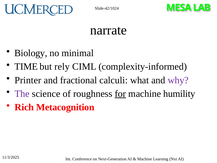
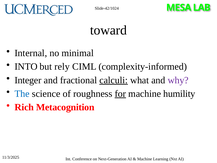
narrate: narrate -> toward
Biology: Biology -> Internal
TIME: TIME -> INTO
Printer: Printer -> Integer
calculi underline: none -> present
The colour: purple -> blue
